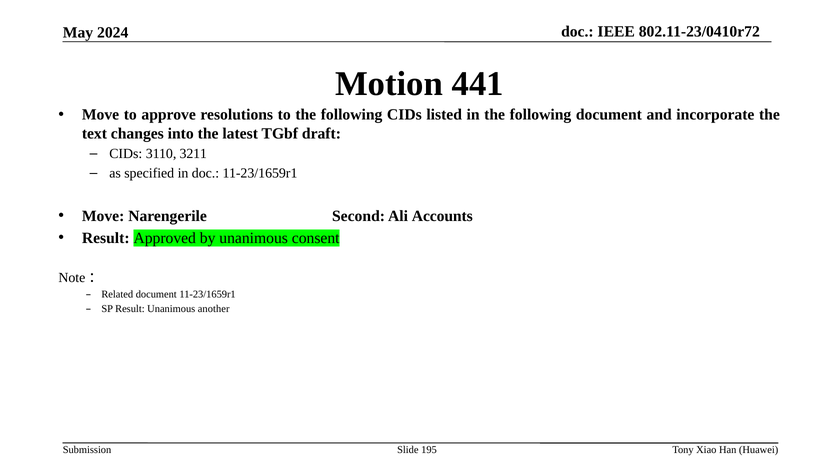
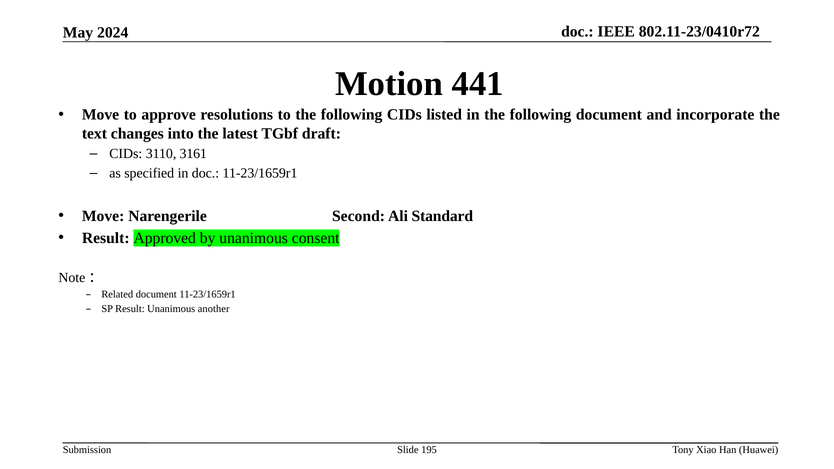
3211: 3211 -> 3161
Accounts: Accounts -> Standard
